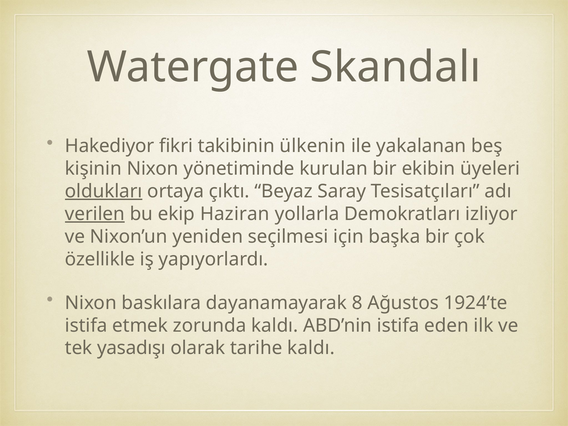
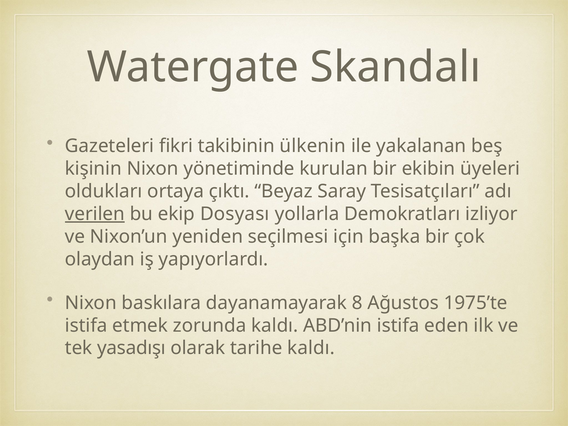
Hakediyor: Hakediyor -> Gazeteleri
oldukları underline: present -> none
Haziran: Haziran -> Dosyası
özellikle: özellikle -> olaydan
1924’te: 1924’te -> 1975’te
